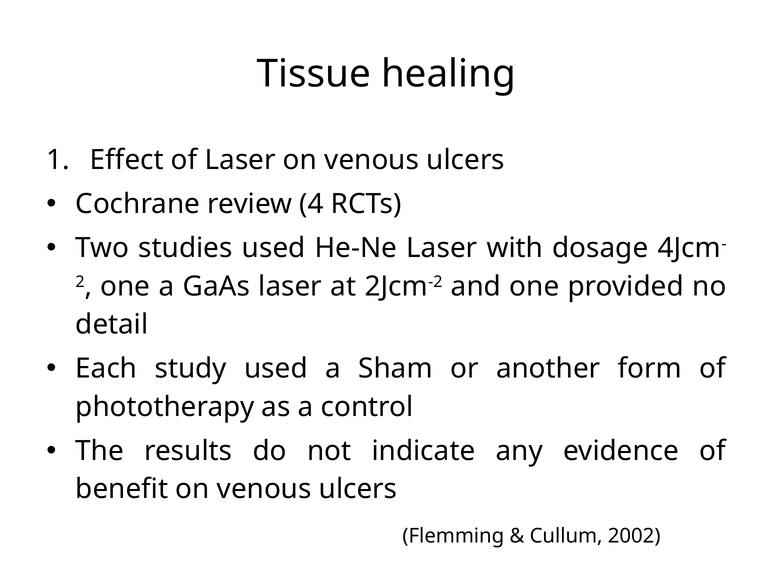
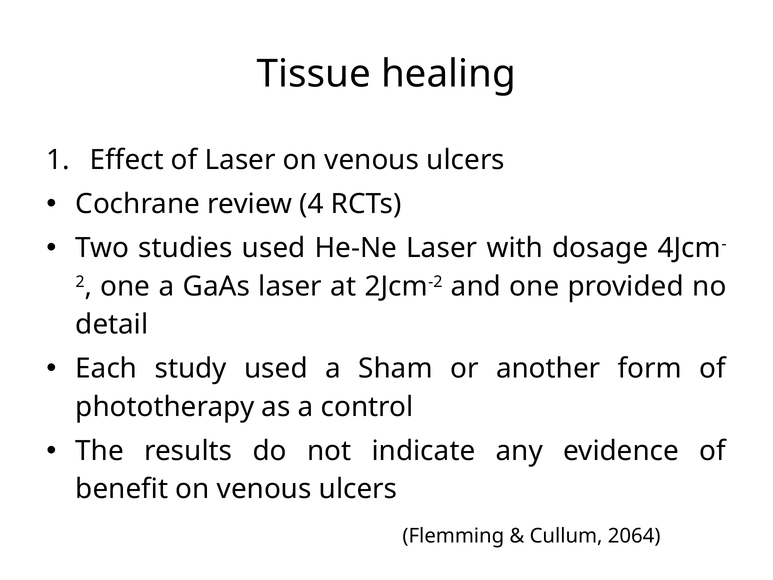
2002: 2002 -> 2064
